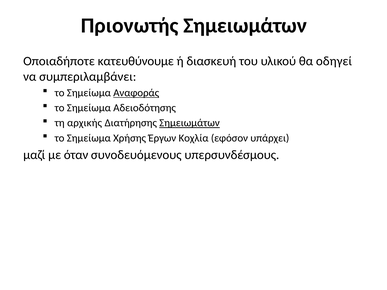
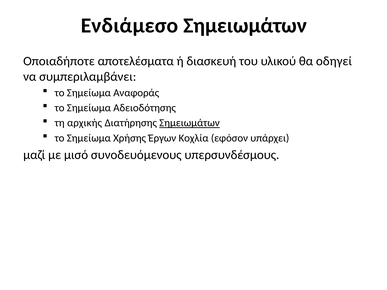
Πριονωτής: Πριονωτής -> Ενδιάμεσο
κατευθύνουμε: κατευθύνουμε -> αποτελέσματα
Αναφοράς underline: present -> none
όταν: όταν -> μισό
